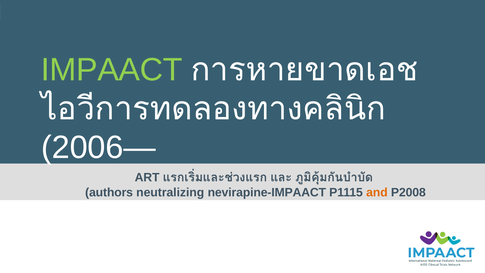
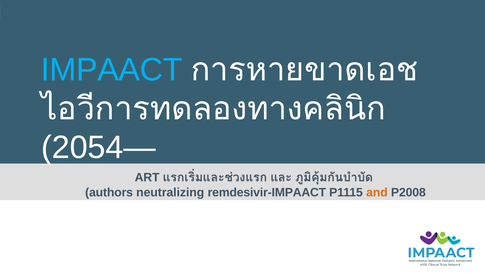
IMPAACT colour: light green -> light blue
2006—: 2006— -> 2054—
nevirapine-IMPAACT: nevirapine-IMPAACT -> remdesivir-IMPAACT
